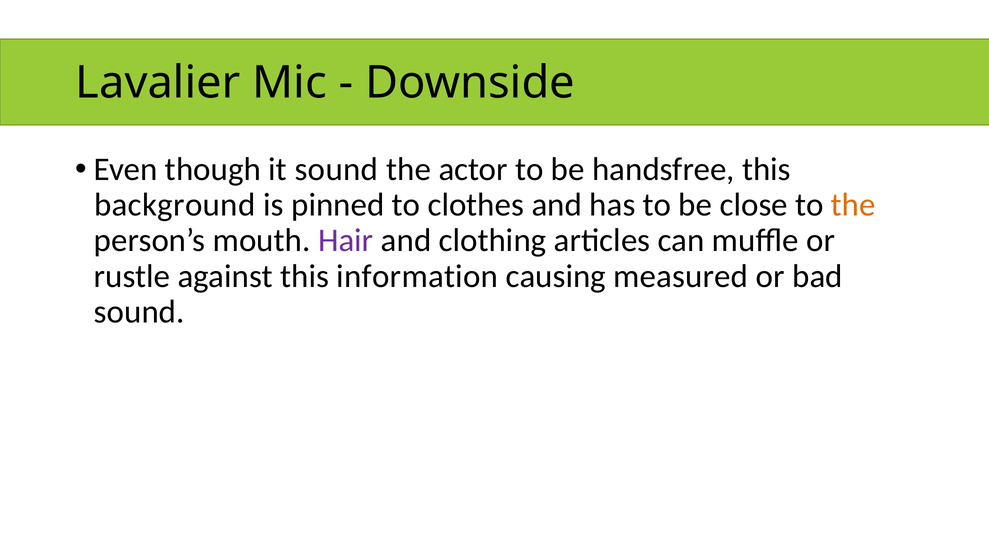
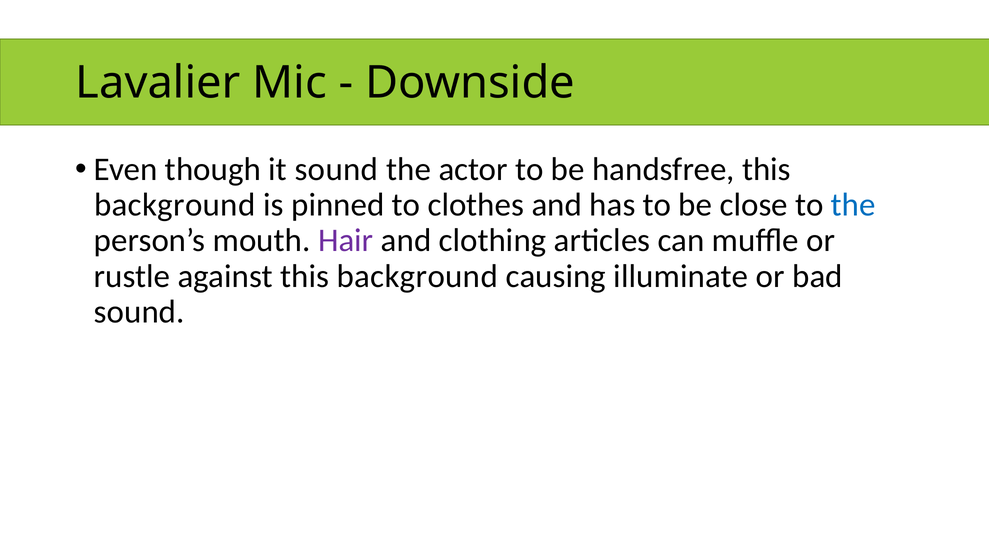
the at (853, 205) colour: orange -> blue
against this information: information -> background
measured: measured -> illuminate
